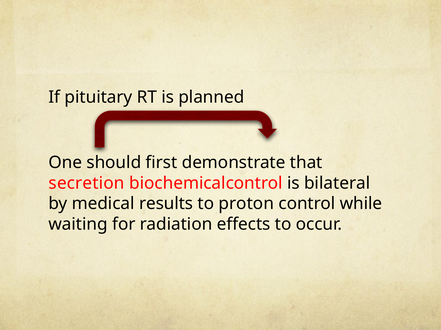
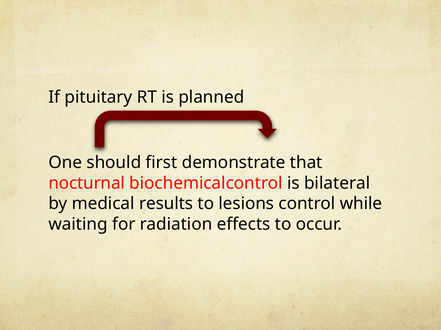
secretion: secretion -> nocturnal
proton: proton -> lesions
